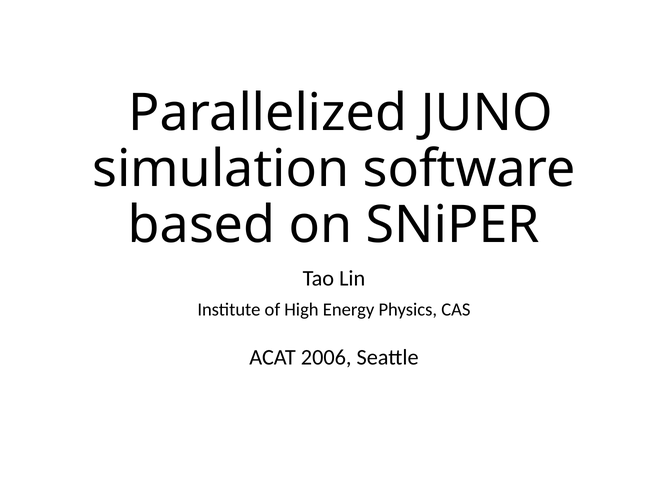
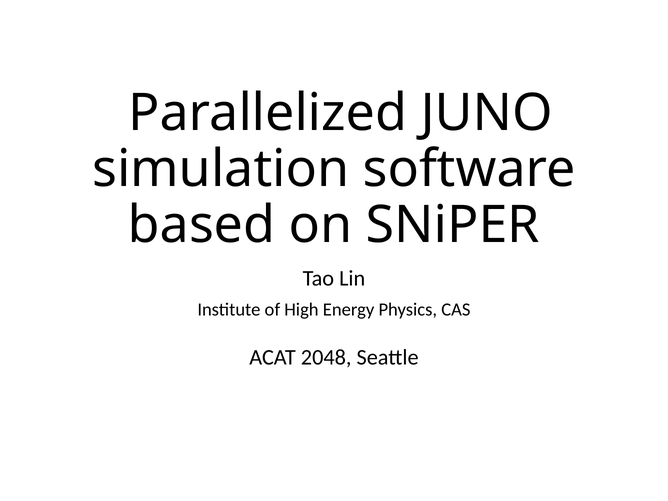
2006: 2006 -> 2048
